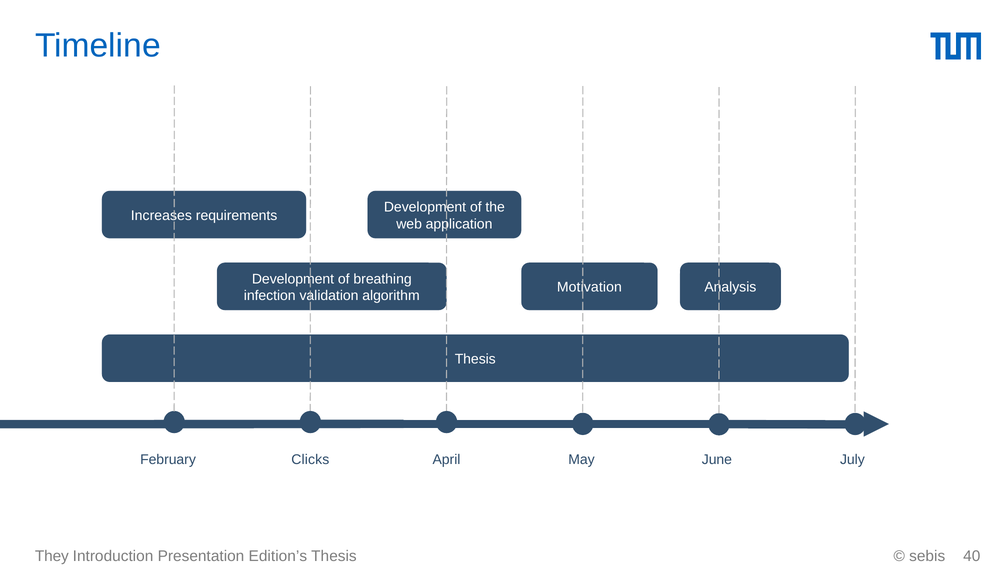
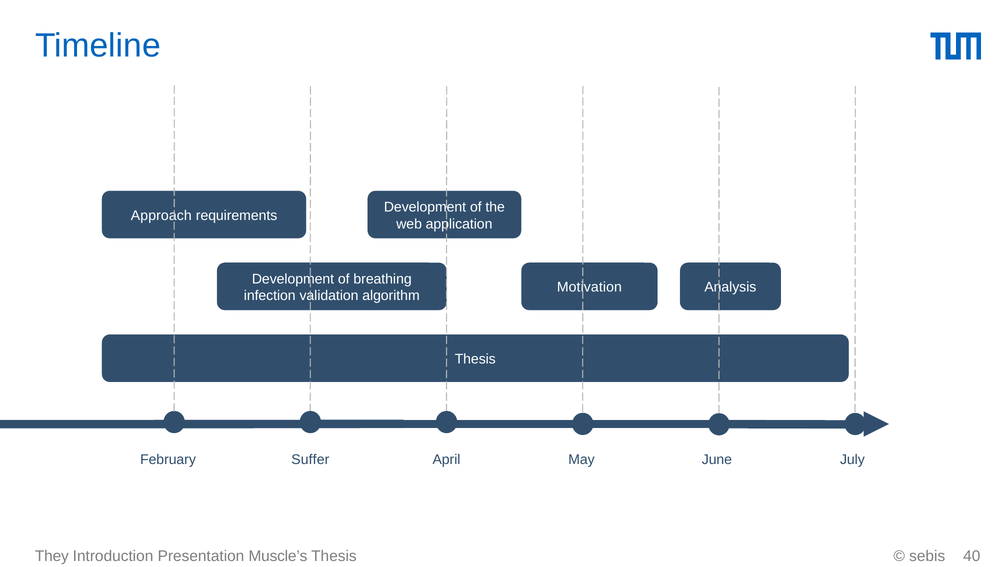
Increases: Increases -> Approach
Clicks: Clicks -> Suffer
Edition’s: Edition’s -> Muscle’s
